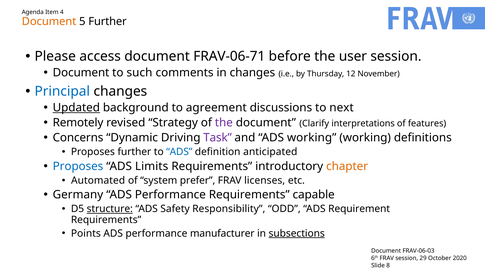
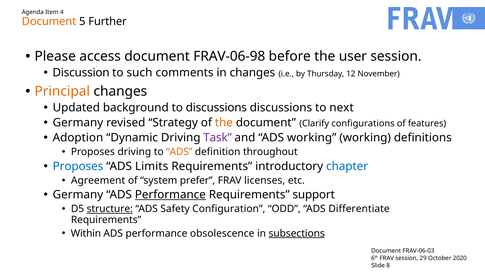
FRAV-06-71: FRAV-06-71 -> FRAV-06-98
Document at (81, 73): Document -> Discussion
Principal colour: blue -> orange
Updated underline: present -> none
to agreement: agreement -> discussions
Remotely at (78, 123): Remotely -> Germany
the at (224, 123) colour: purple -> orange
interpretations: interpretations -> configurations
Concerns: Concerns -> Adoption
Proposes further: further -> driving
ADS at (179, 152) colour: blue -> orange
anticipated: anticipated -> throughout
chapter colour: orange -> blue
Automated: Automated -> Agreement
Performance at (170, 195) underline: none -> present
capable: capable -> support
Responsibility: Responsibility -> Configuration
Requirement: Requirement -> Differentiate
Points: Points -> Within
manufacturer: manufacturer -> obsolescence
